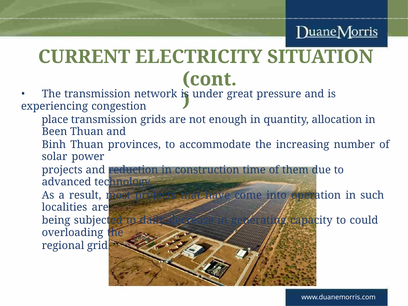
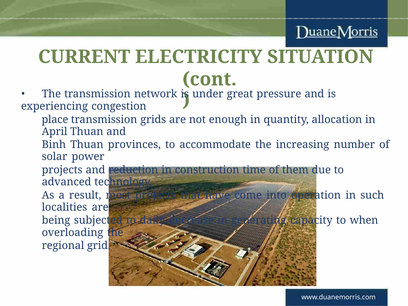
Been: Been -> April
could: could -> when
